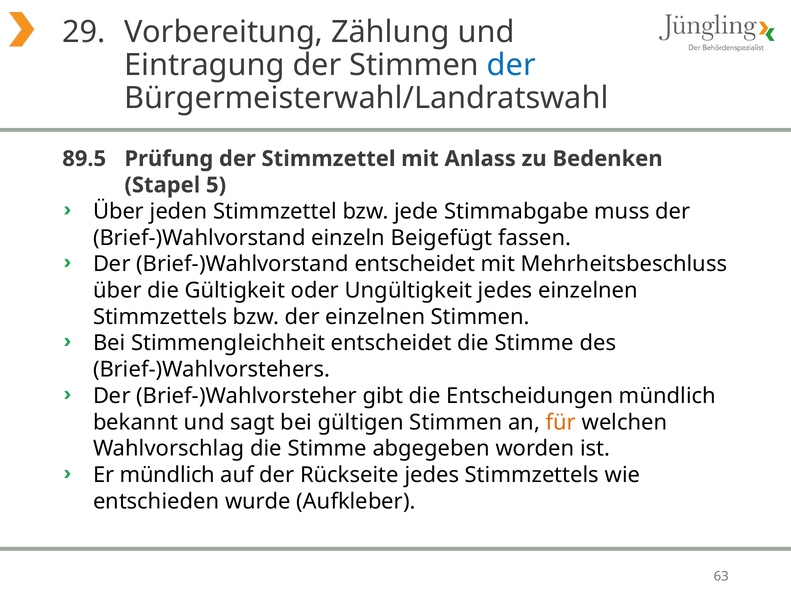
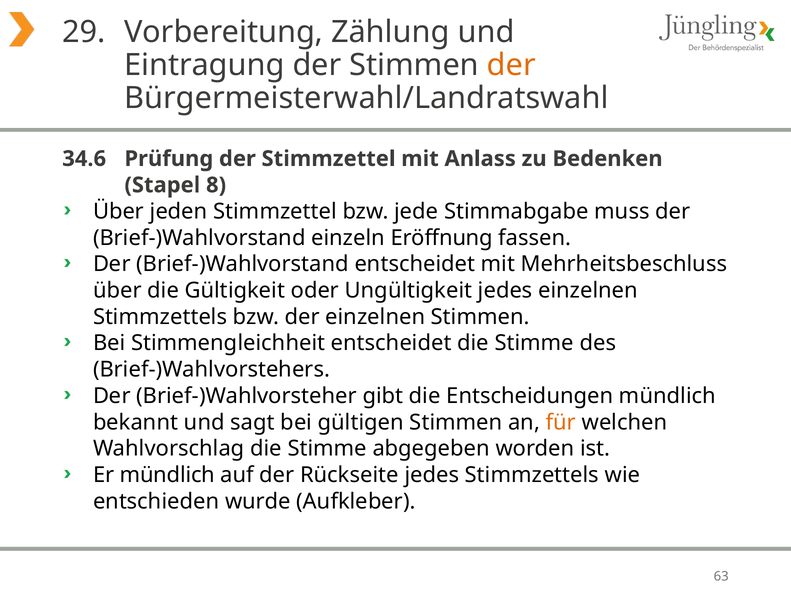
der at (511, 65) colour: blue -> orange
89.5: 89.5 -> 34.6
5: 5 -> 8
Beigefügt: Beigefügt -> Eröffnung
